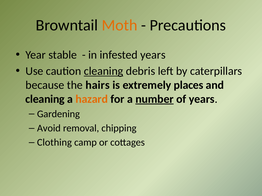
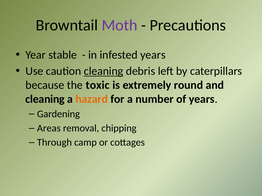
Moth colour: orange -> purple
hairs: hairs -> toxic
places: places -> round
number underline: present -> none
Avoid: Avoid -> Areas
Clothing: Clothing -> Through
